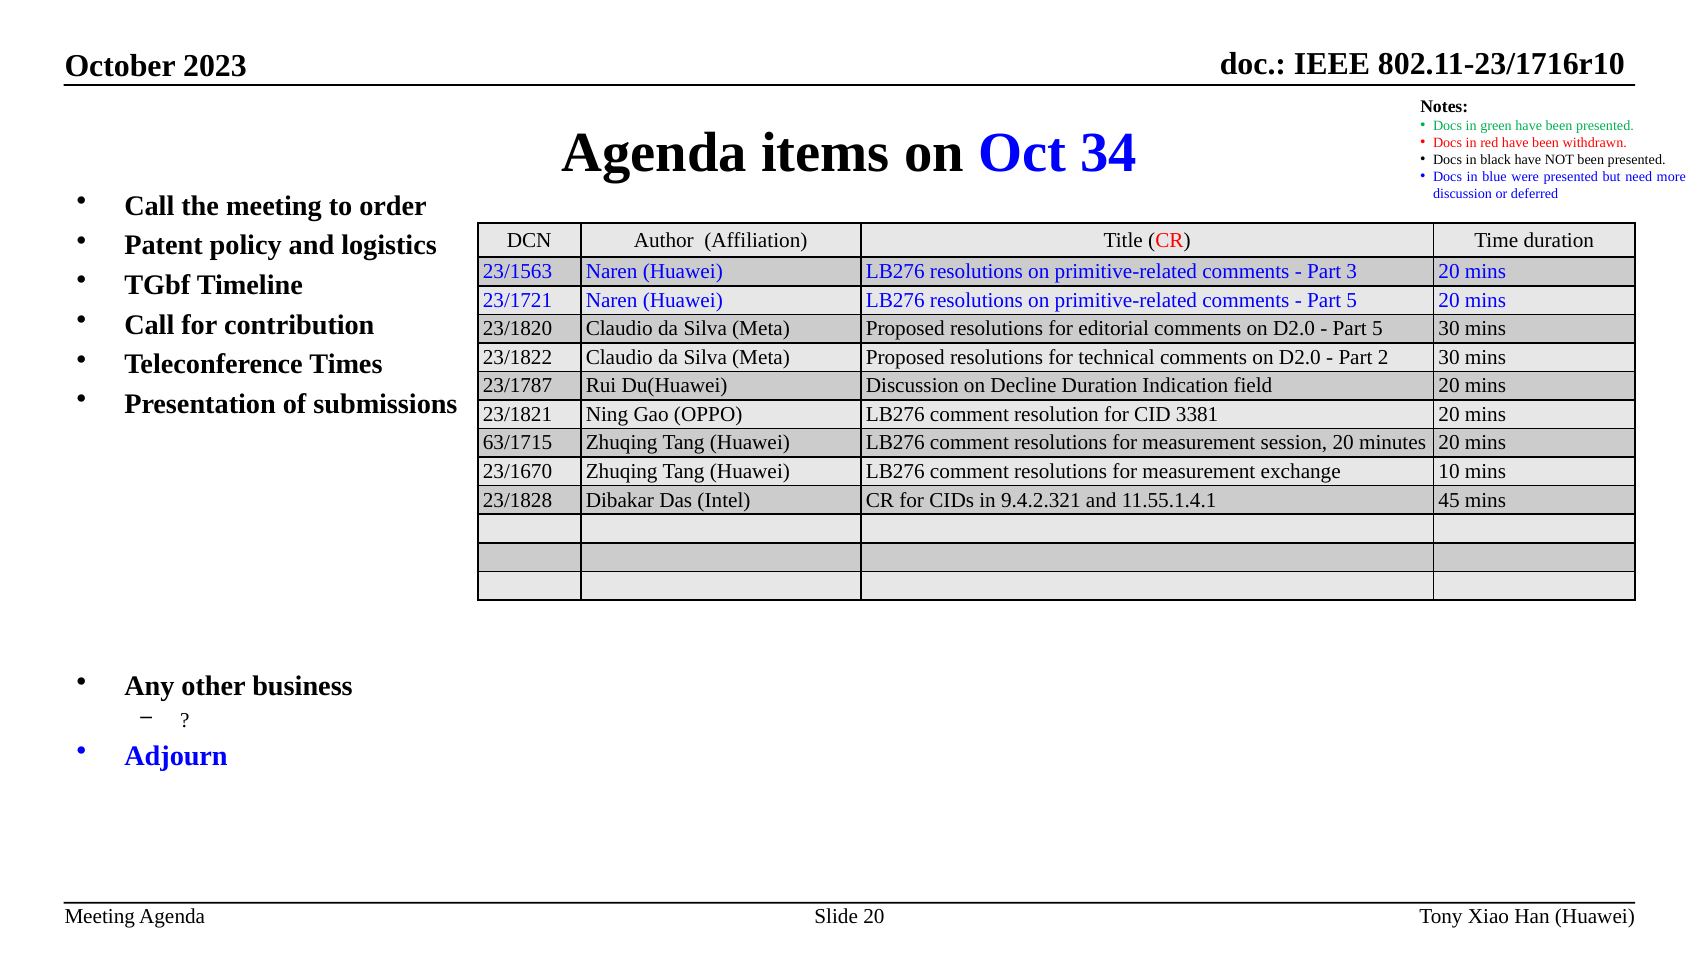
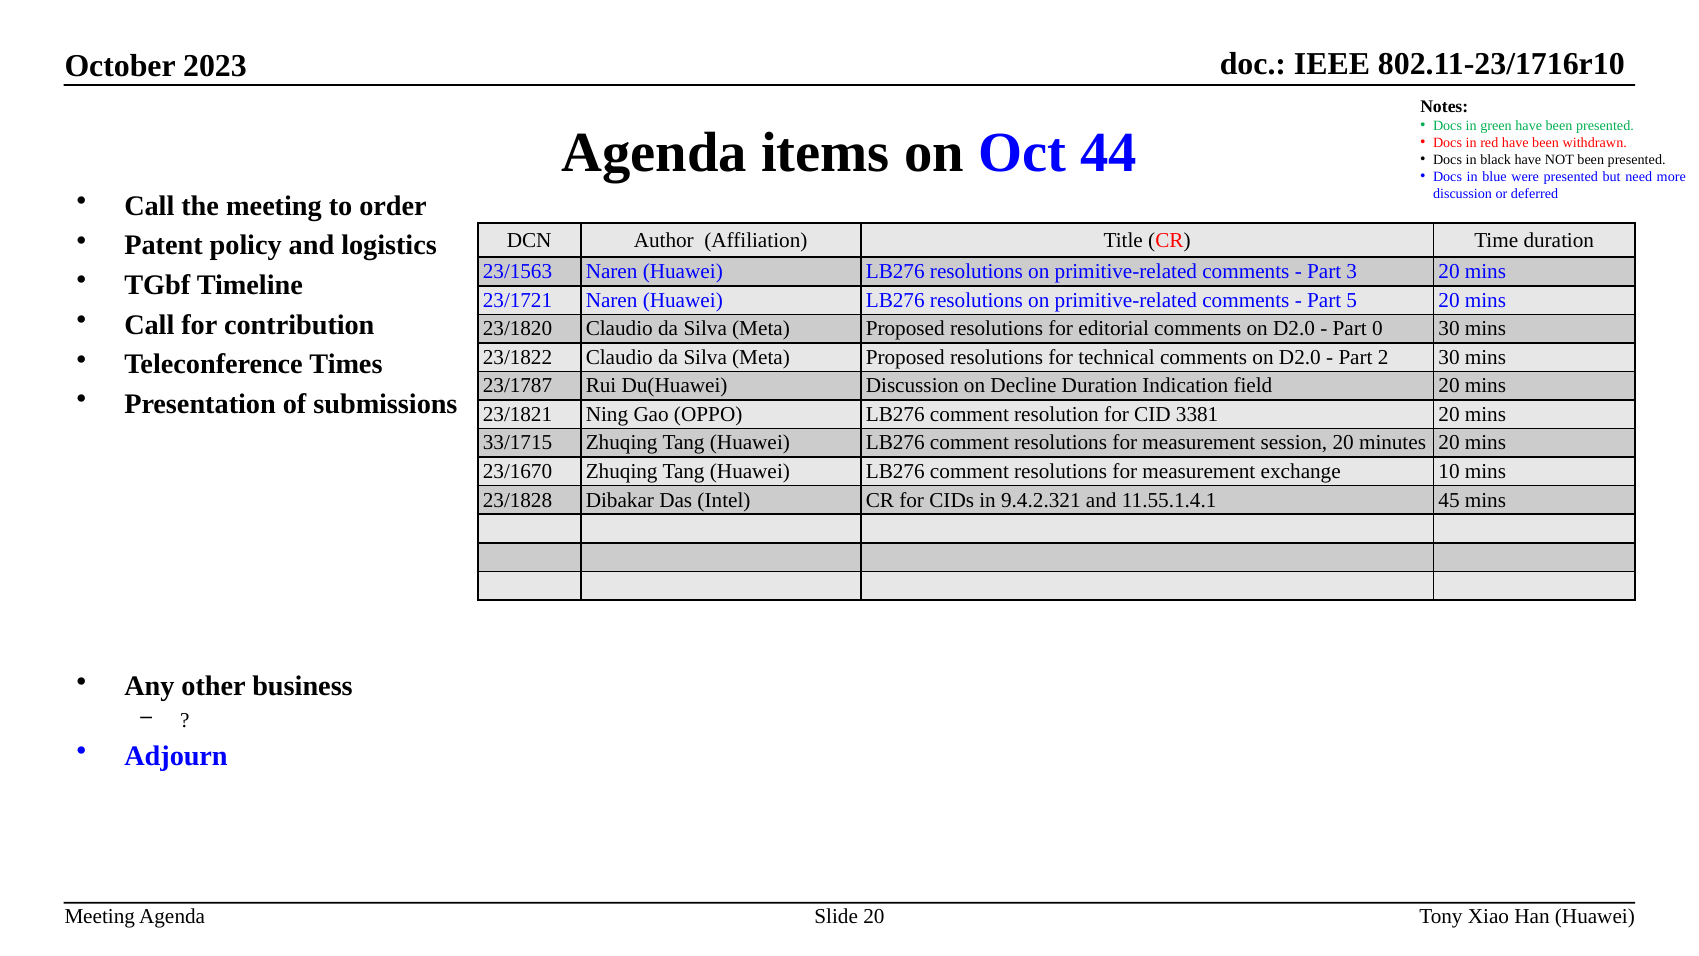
34: 34 -> 44
5 at (1377, 329): 5 -> 0
63/1715: 63/1715 -> 33/1715
